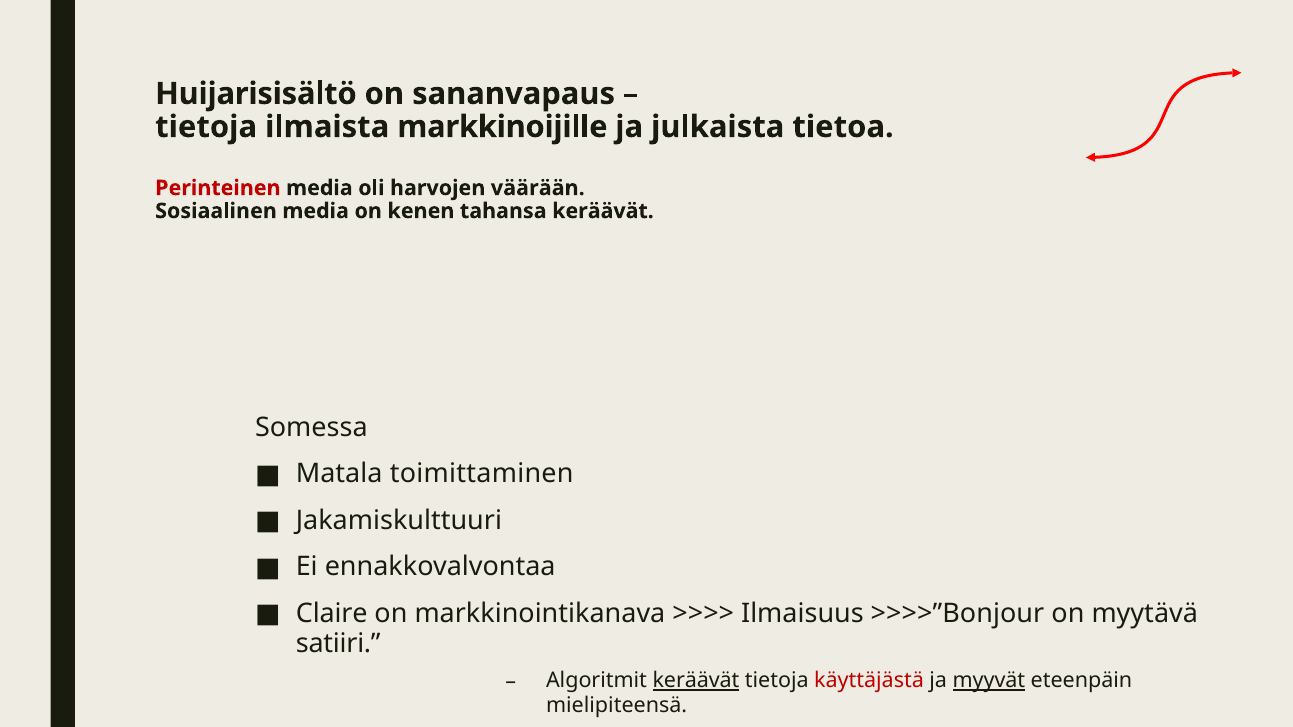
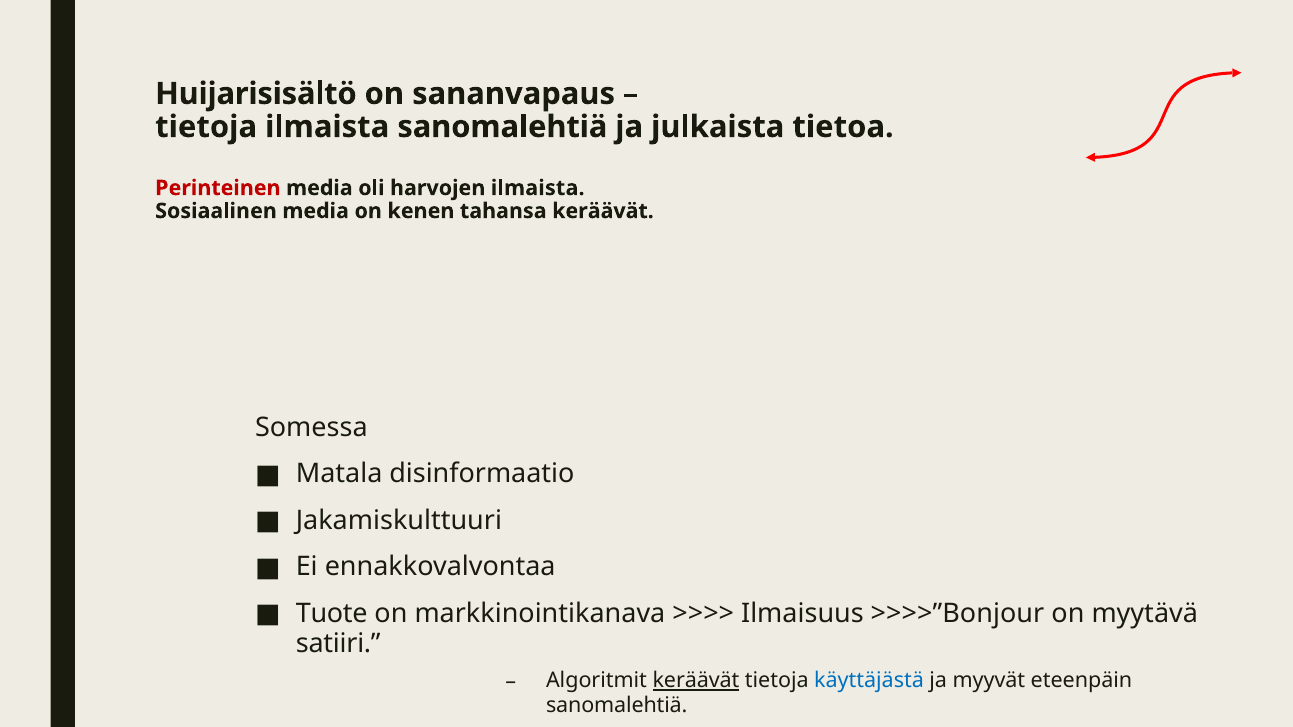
ilmaista markkinoijille: markkinoijille -> sanomalehtiä
harvojen väärään: väärään -> ilmaista
toimittaminen: toimittaminen -> disinformaatio
Claire: Claire -> Tuote
käyttäjästä colour: red -> blue
myyvät underline: present -> none
mielipiteensä at (617, 705): mielipiteensä -> sanomalehtiä
